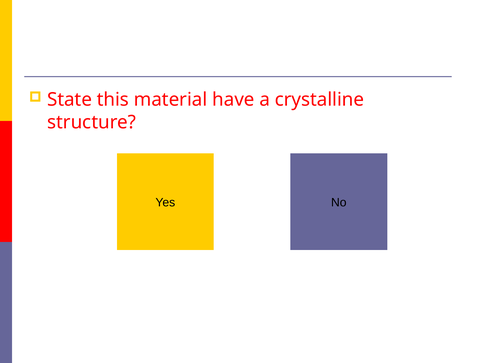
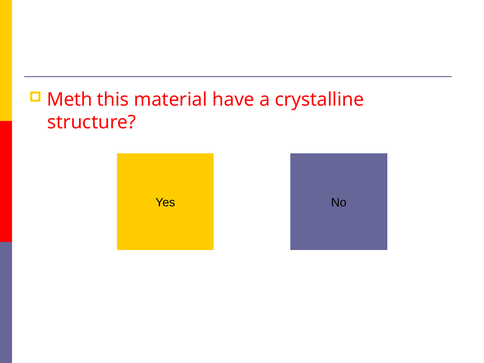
State: State -> Meth
